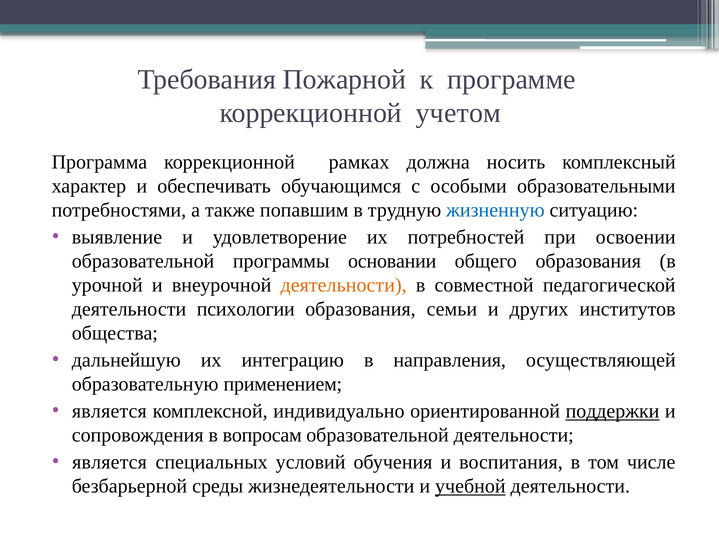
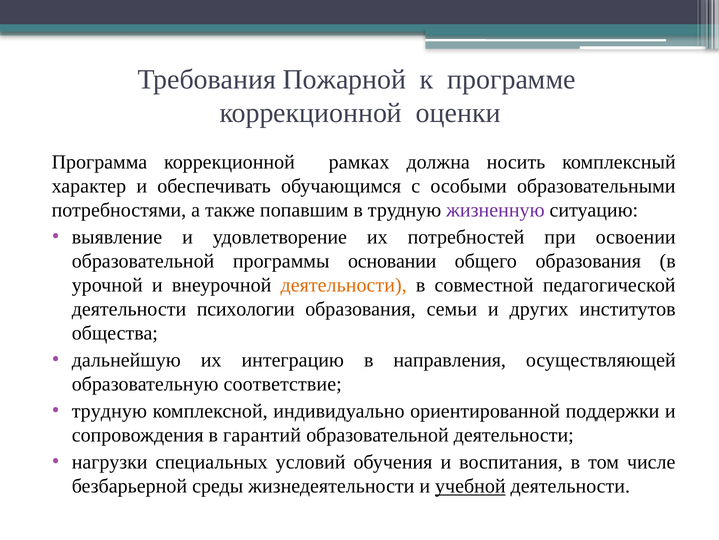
учетом: учетом -> оценки
жизненную colour: blue -> purple
применением: применением -> соответствие
является at (109, 411): является -> трудную
поддержки underline: present -> none
вопросам: вопросам -> гарантий
является at (110, 462): является -> нагрузки
